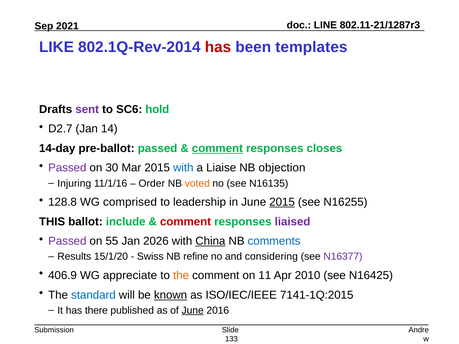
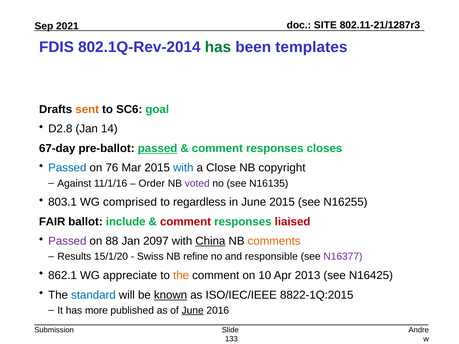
LINE: LINE -> SITE
LIKE: LIKE -> FDIS
has at (218, 47) colour: red -> green
sent colour: purple -> orange
hold: hold -> goal
D2.7: D2.7 -> D2.8
14-day: 14-day -> 67-day
passed at (158, 148) underline: none -> present
comment at (217, 148) underline: present -> none
Passed at (67, 168) colour: purple -> blue
30: 30 -> 76
Liaise: Liaise -> Close
objection: objection -> copyright
Injuring: Injuring -> Against
voted colour: orange -> purple
128.8: 128.8 -> 803.1
leadership: leadership -> regardless
2015 at (282, 202) underline: present -> none
THIS: THIS -> FAIR
liaised colour: purple -> red
55: 55 -> 88
2026: 2026 -> 2097
comments colour: blue -> orange
considering: considering -> responsible
406.9: 406.9 -> 862.1
11: 11 -> 10
2010: 2010 -> 2013
7141-1Q:2015: 7141-1Q:2015 -> 8822-1Q:2015
there: there -> more
